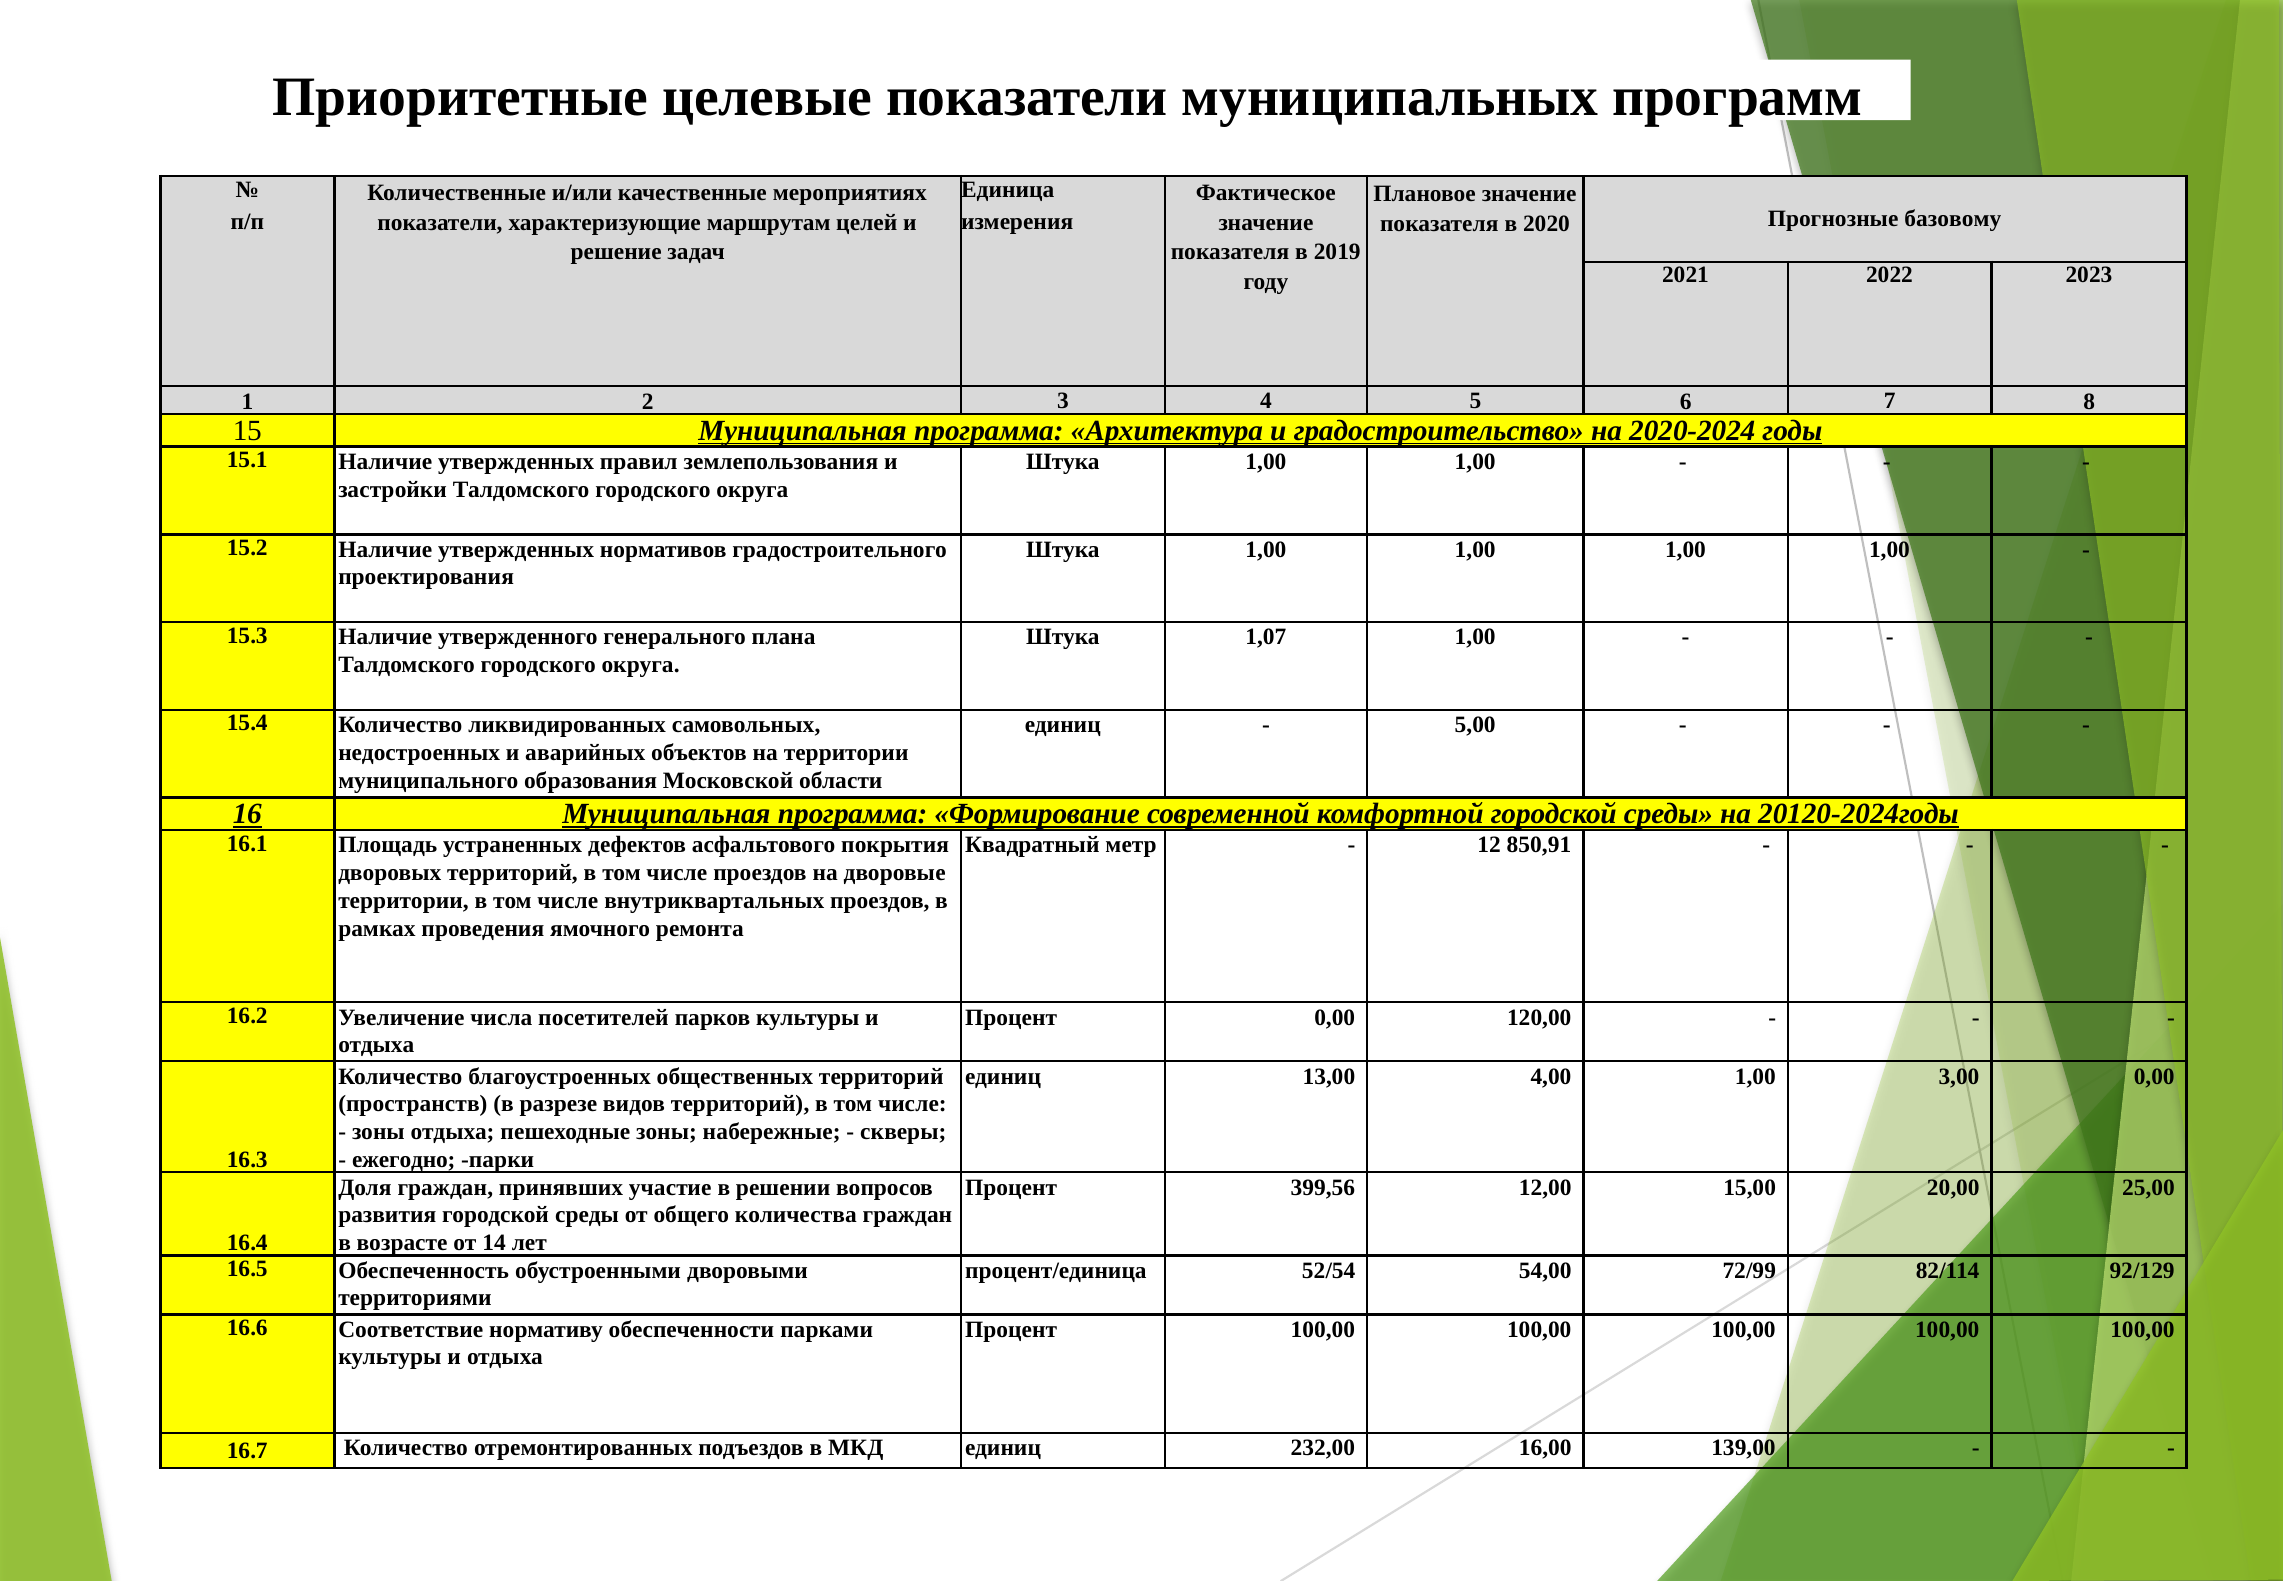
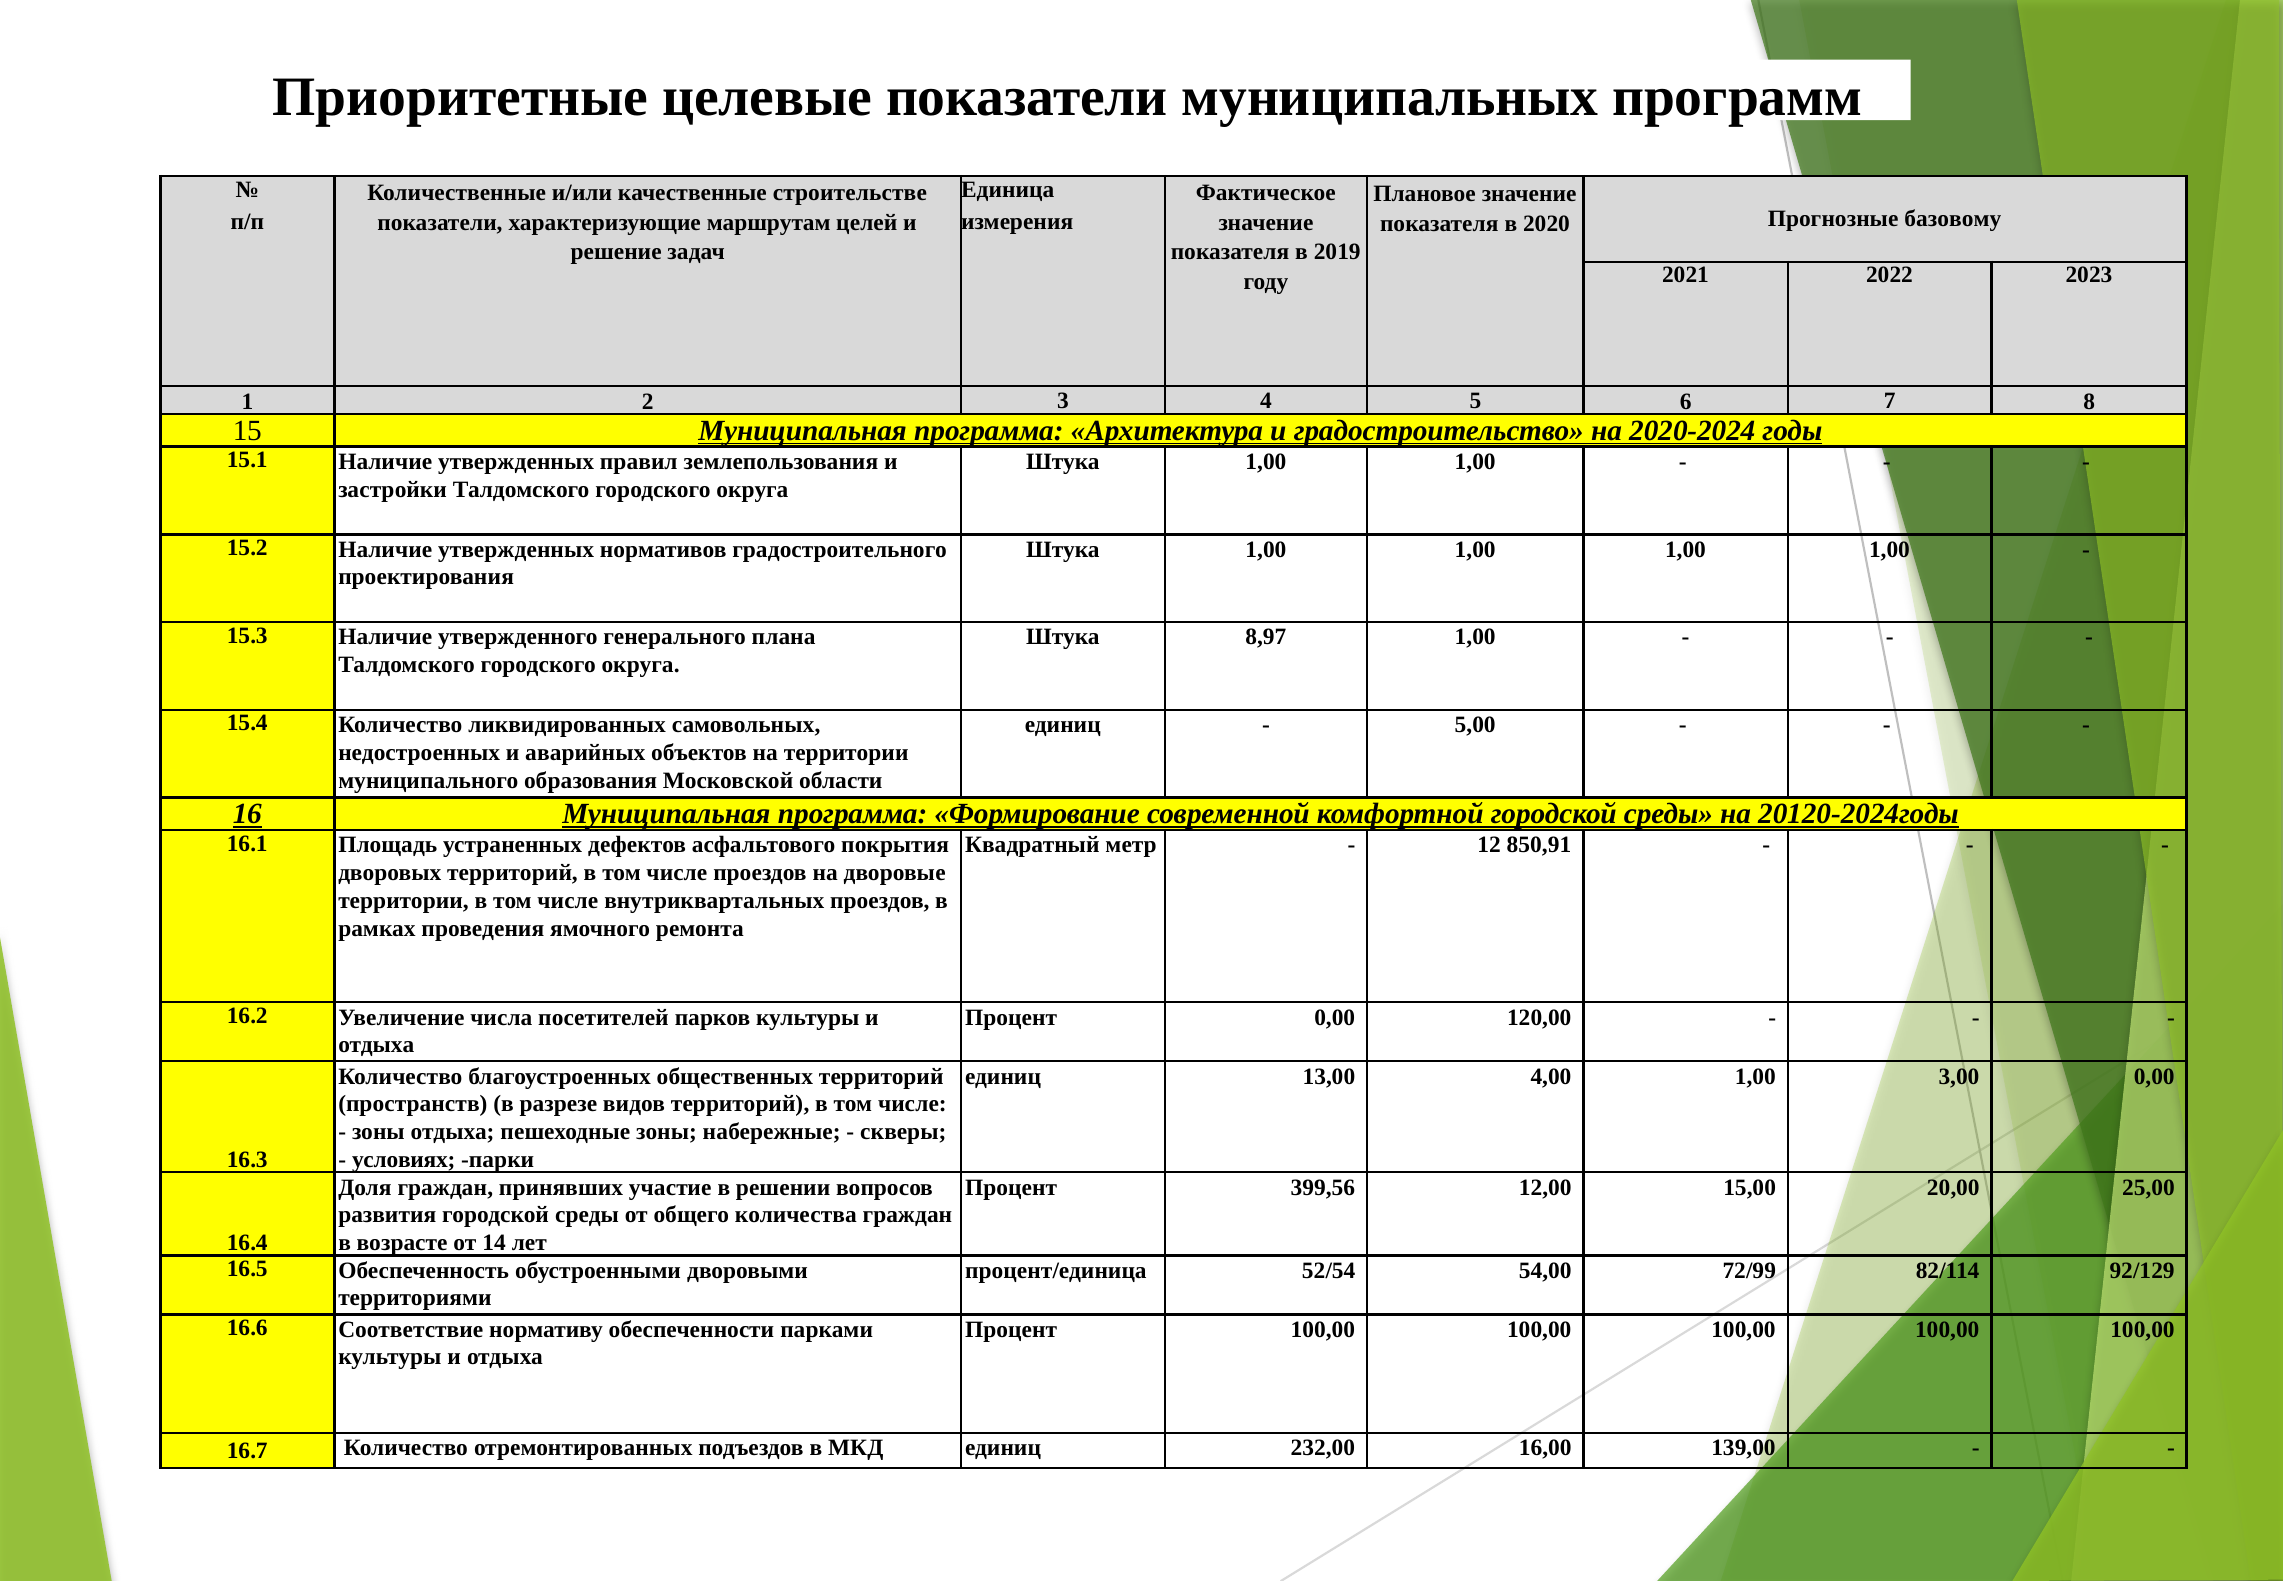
мероприятиях: мероприятиях -> строительстве
1,07: 1,07 -> 8,97
ежегодно: ежегодно -> условиях
